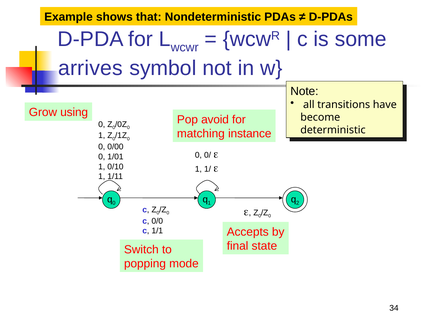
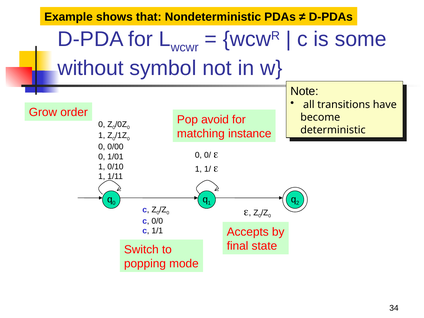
arrives: arrives -> without
using: using -> order
